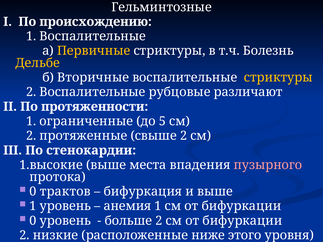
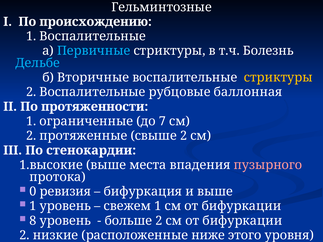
Первичные colour: yellow -> light blue
Дельбе colour: yellow -> light blue
различают: различают -> баллонная
5: 5 -> 7
трактов: трактов -> ревизия
анемия: анемия -> свежем
0 at (33, 221): 0 -> 8
